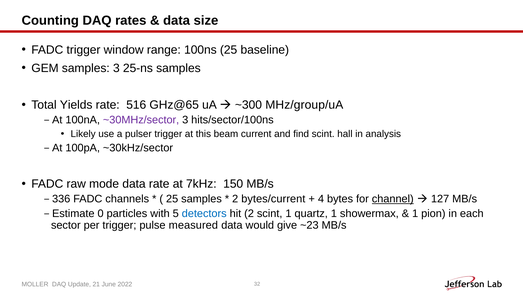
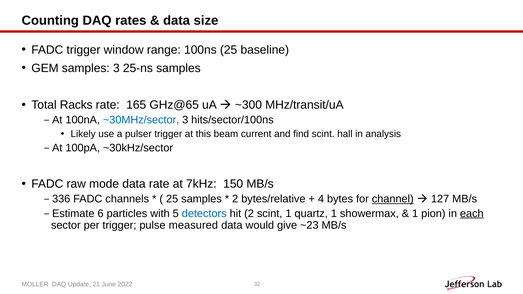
Yields: Yields -> Racks
516: 516 -> 165
MHz/group/uA: MHz/group/uA -> MHz/transit/uA
~30MHz/sector colour: purple -> blue
bytes/current: bytes/current -> bytes/relative
0: 0 -> 6
each underline: none -> present
